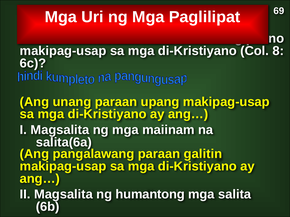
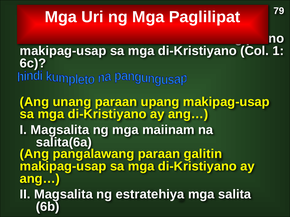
69: 69 -> 79
8: 8 -> 1
humantong: humantong -> estratehiya
